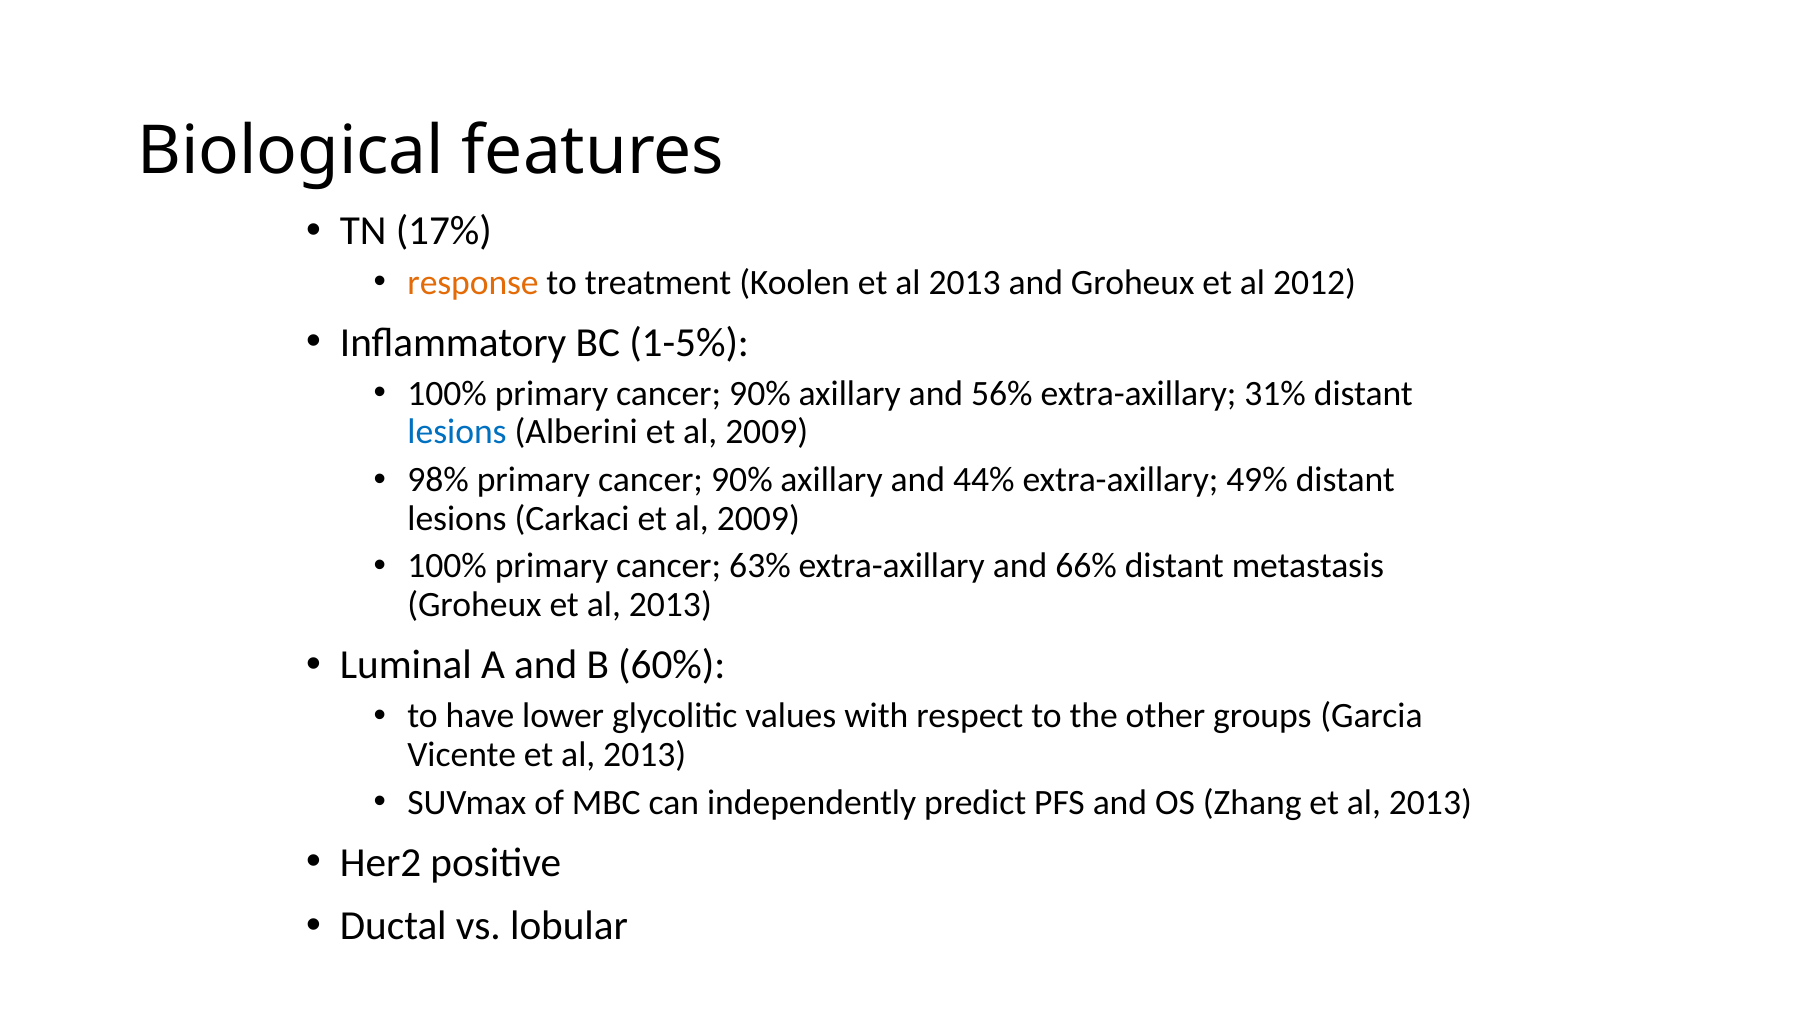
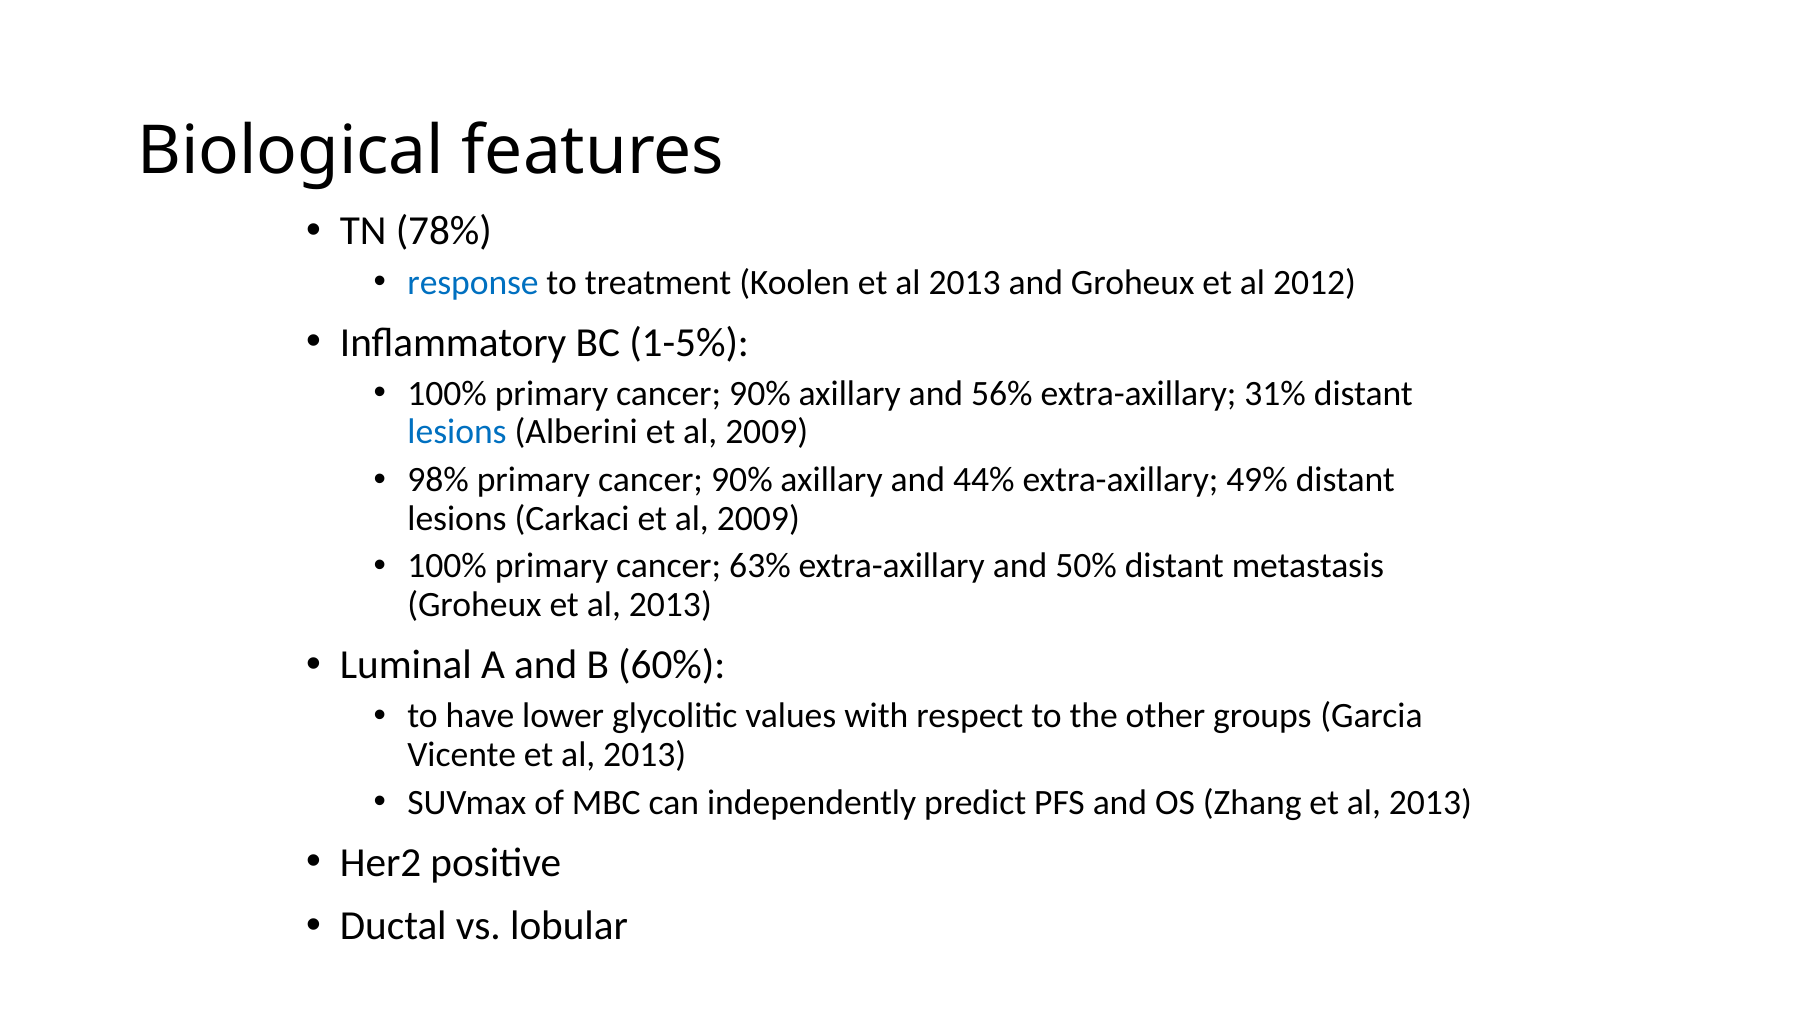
17%: 17% -> 78%
response colour: orange -> blue
66%: 66% -> 50%
